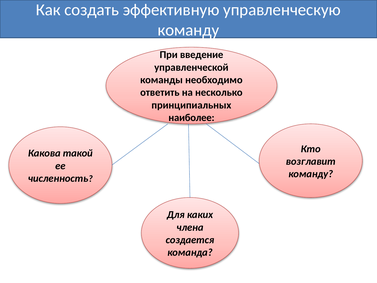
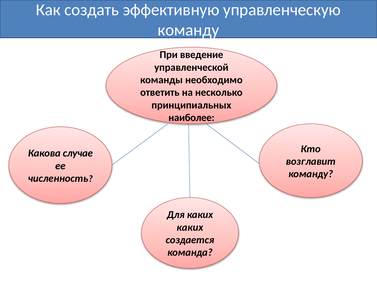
такой: такой -> случае
члена at (190, 227): члена -> каких
